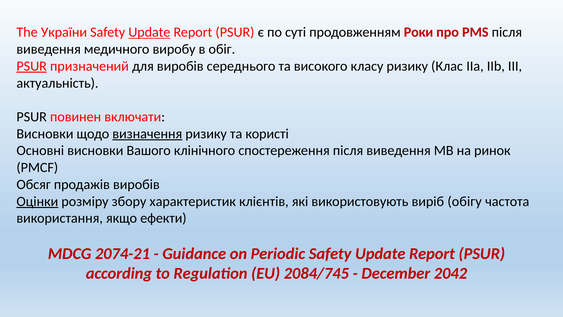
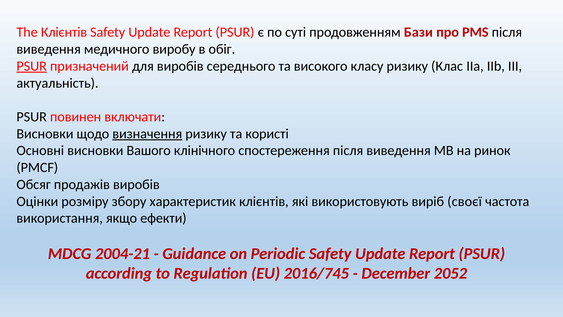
The України: України -> Клієнтів
Update at (149, 32) underline: present -> none
Роки: Роки -> Бази
Оцінки underline: present -> none
обігу: обігу -> своєї
2074-21: 2074-21 -> 2004-21
2084/745: 2084/745 -> 2016/745
2042: 2042 -> 2052
